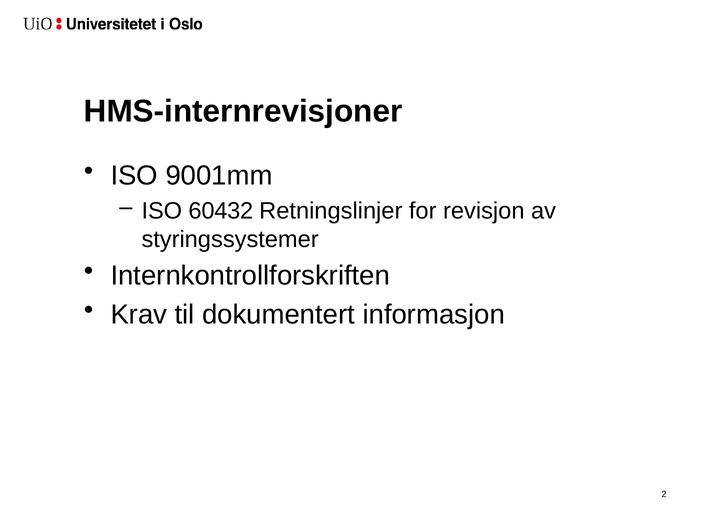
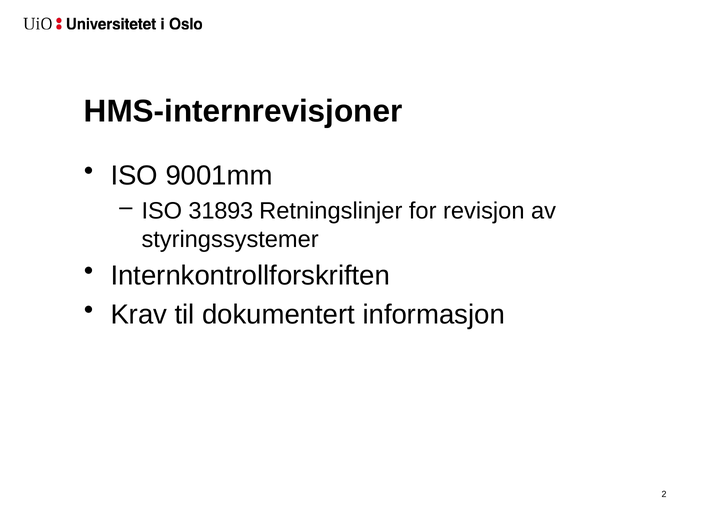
60432: 60432 -> 31893
